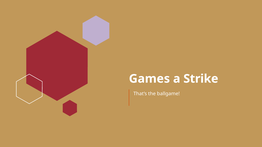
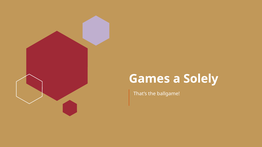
Strike: Strike -> Solely
